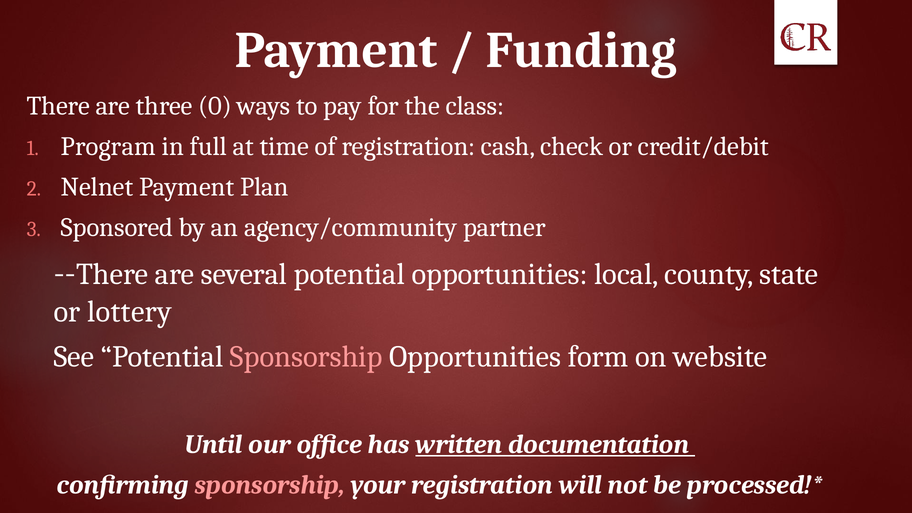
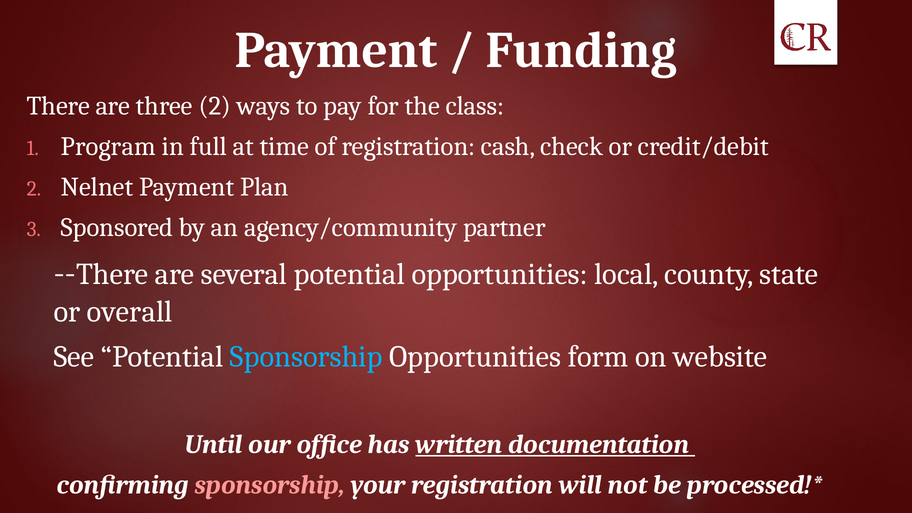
three 0: 0 -> 2
lottery: lottery -> overall
Sponsorship at (306, 357) colour: pink -> light blue
